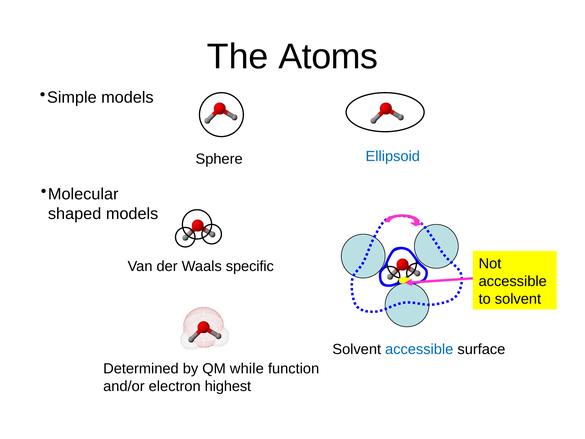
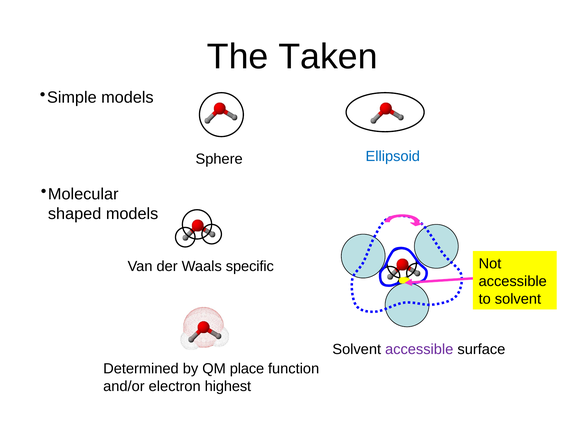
Atoms: Atoms -> Taken
accessible at (419, 349) colour: blue -> purple
while: while -> place
